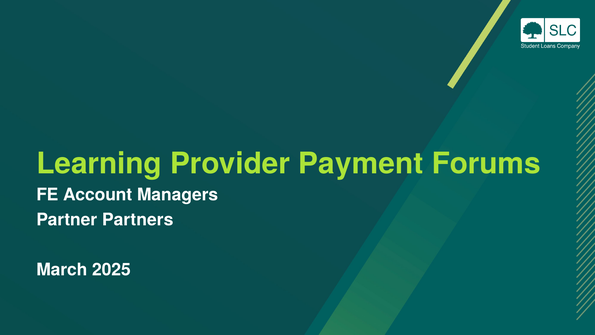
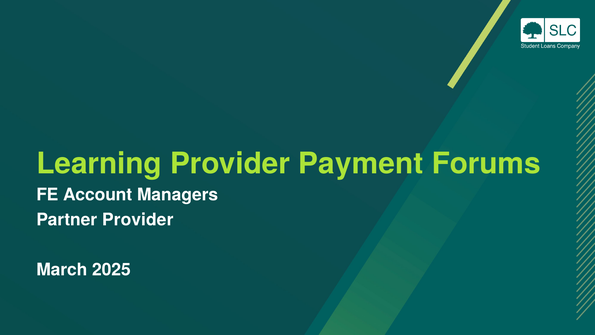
Partner Partners: Partners -> Provider
